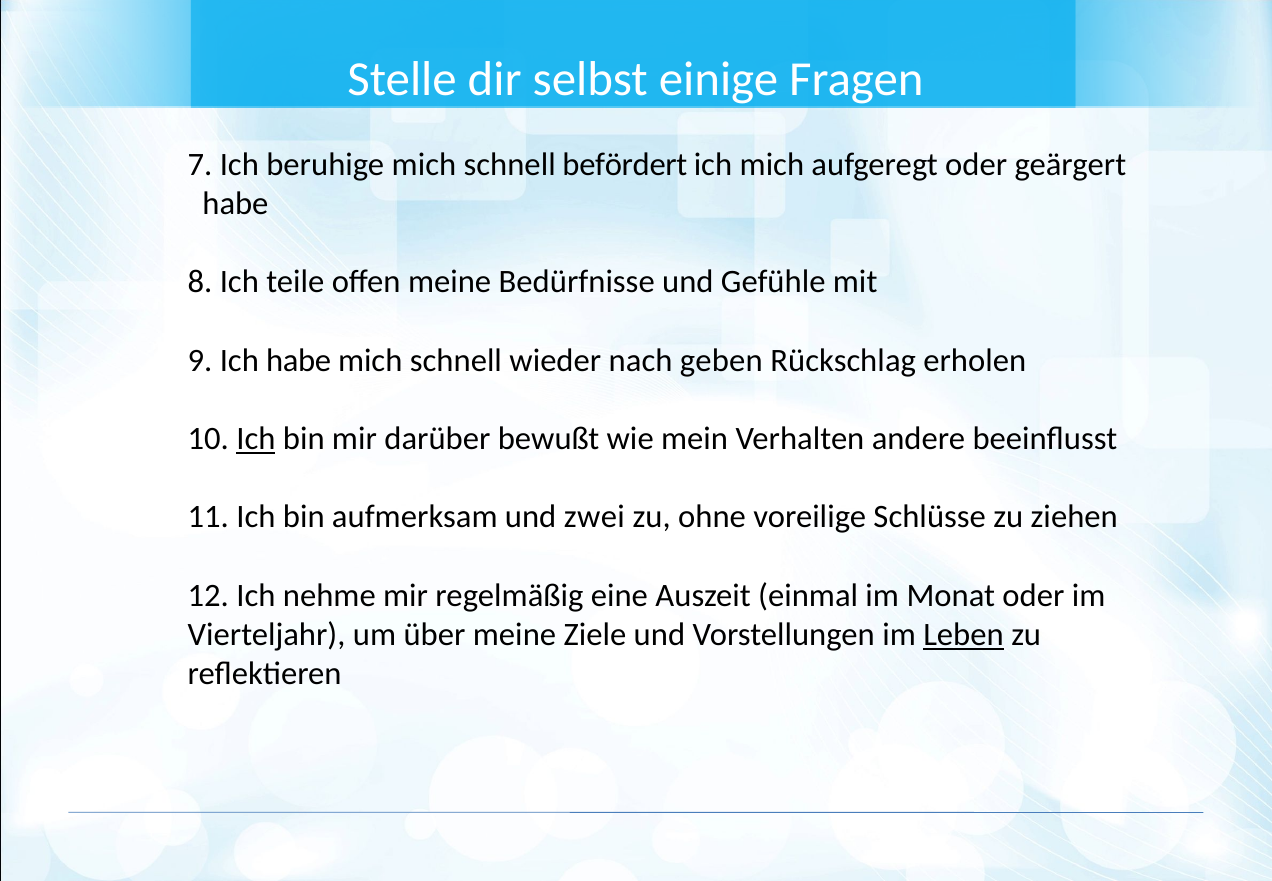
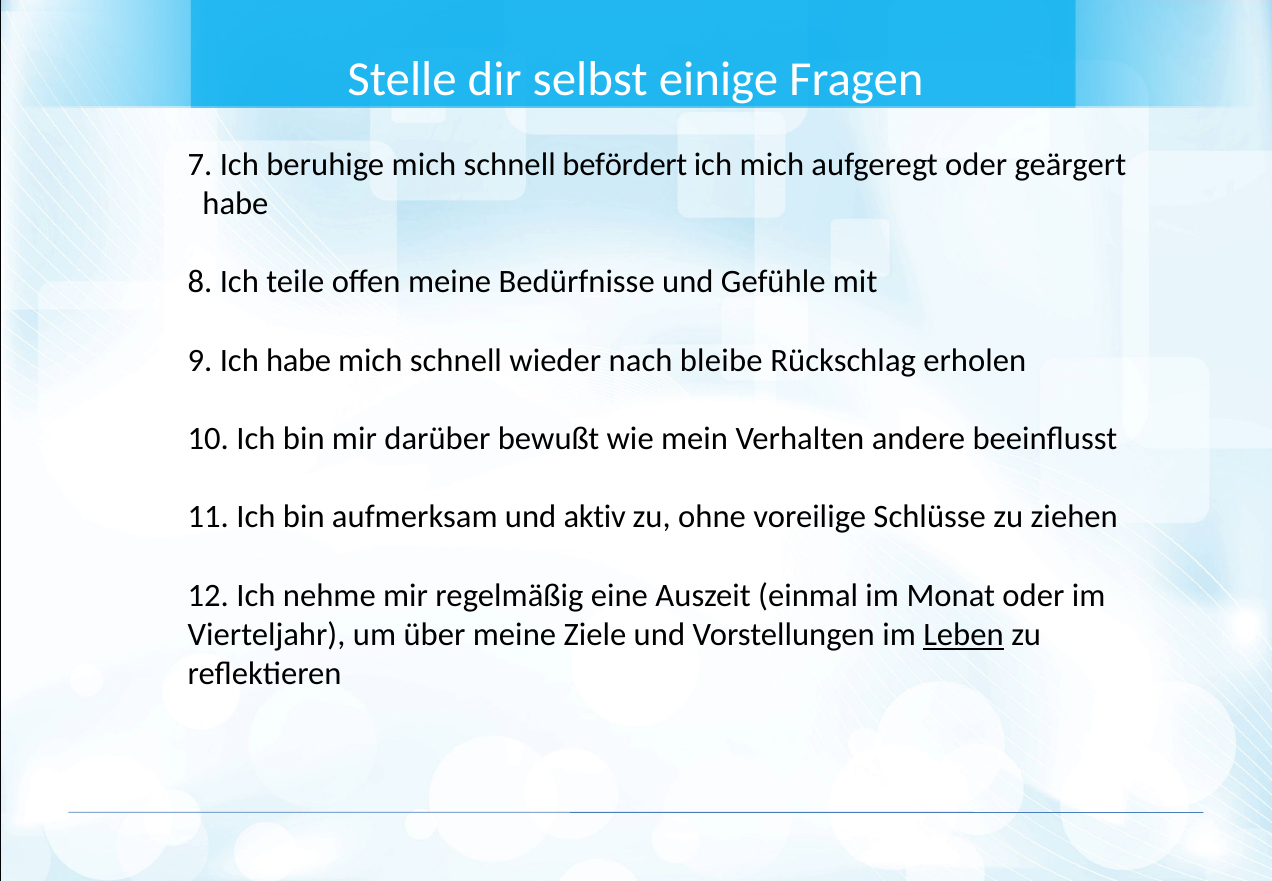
geben: geben -> bleibe
Ich at (256, 439) underline: present -> none
zwei: zwei -> aktiv
